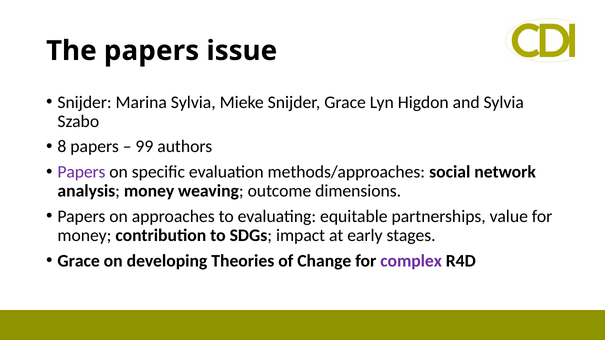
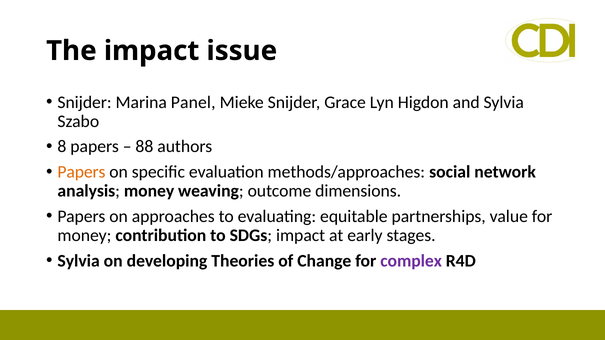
The papers: papers -> impact
Marina Sylvia: Sylvia -> Panel
99: 99 -> 88
Papers at (81, 172) colour: purple -> orange
Grace at (79, 261): Grace -> Sylvia
